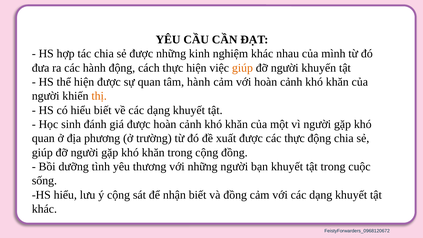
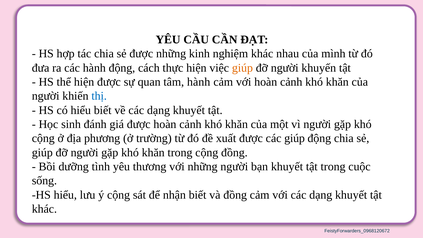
thị colour: orange -> blue
quan at (43, 138): quan -> cộng
các thực: thực -> giúp
